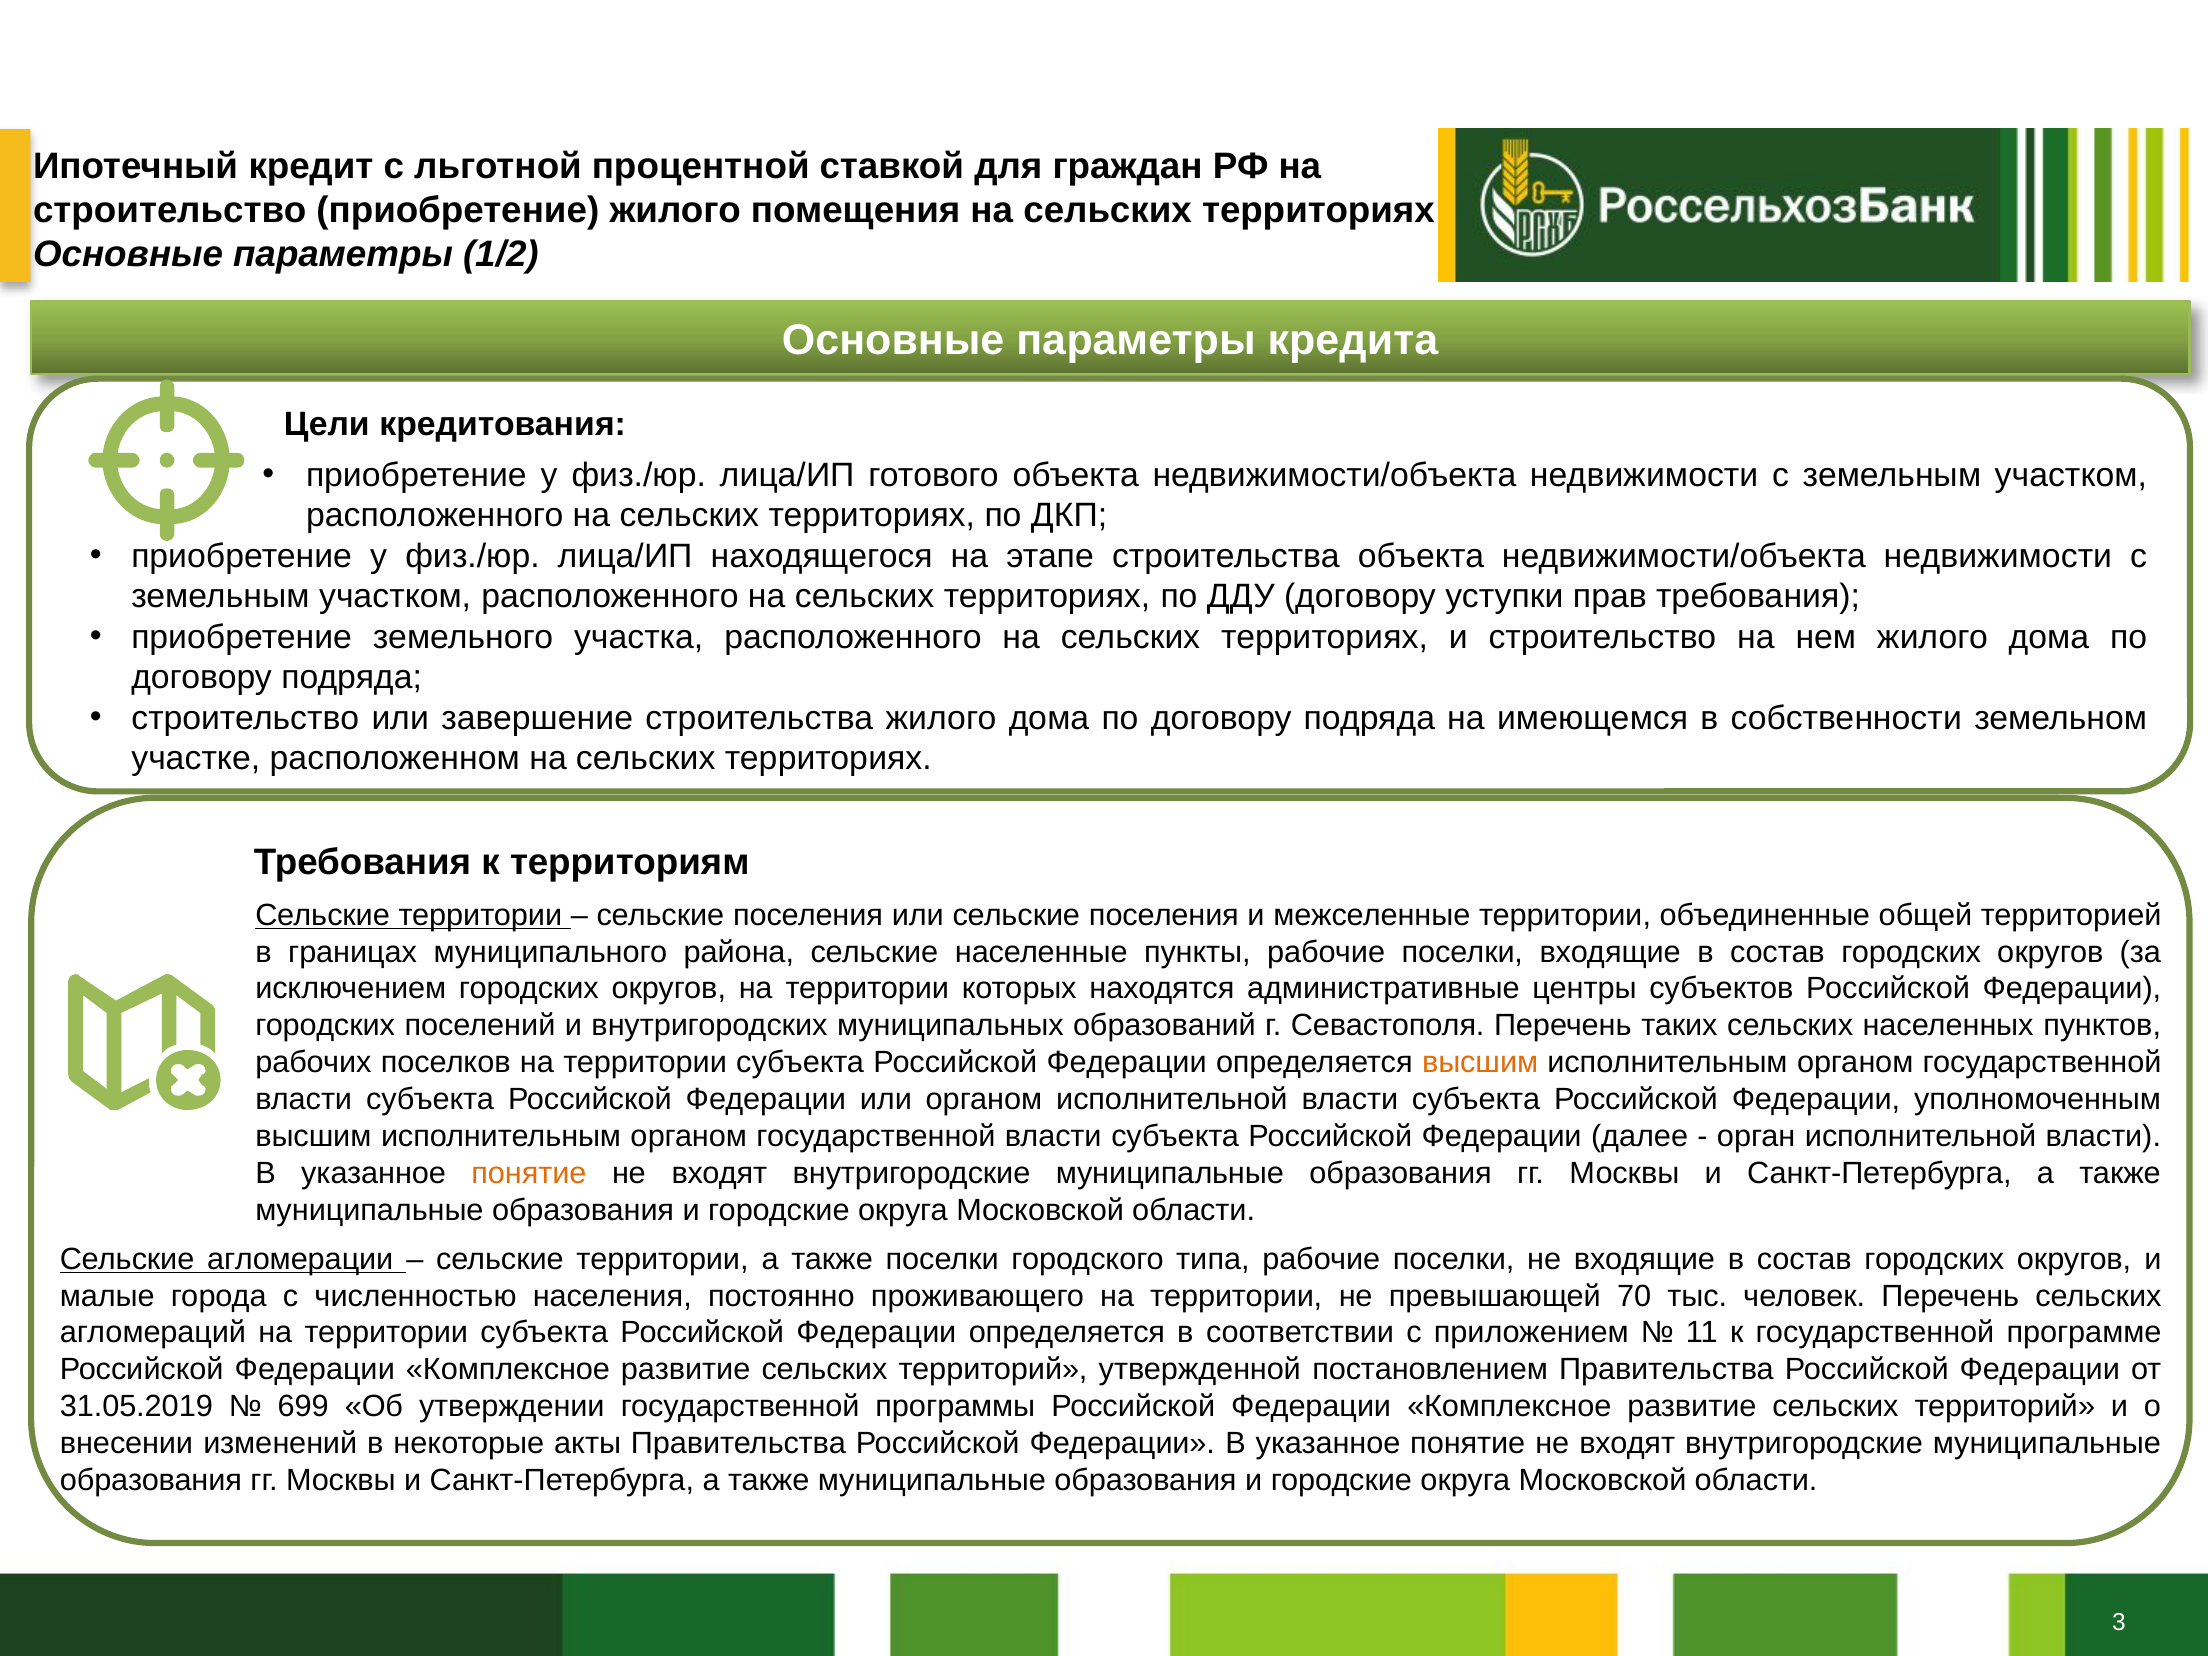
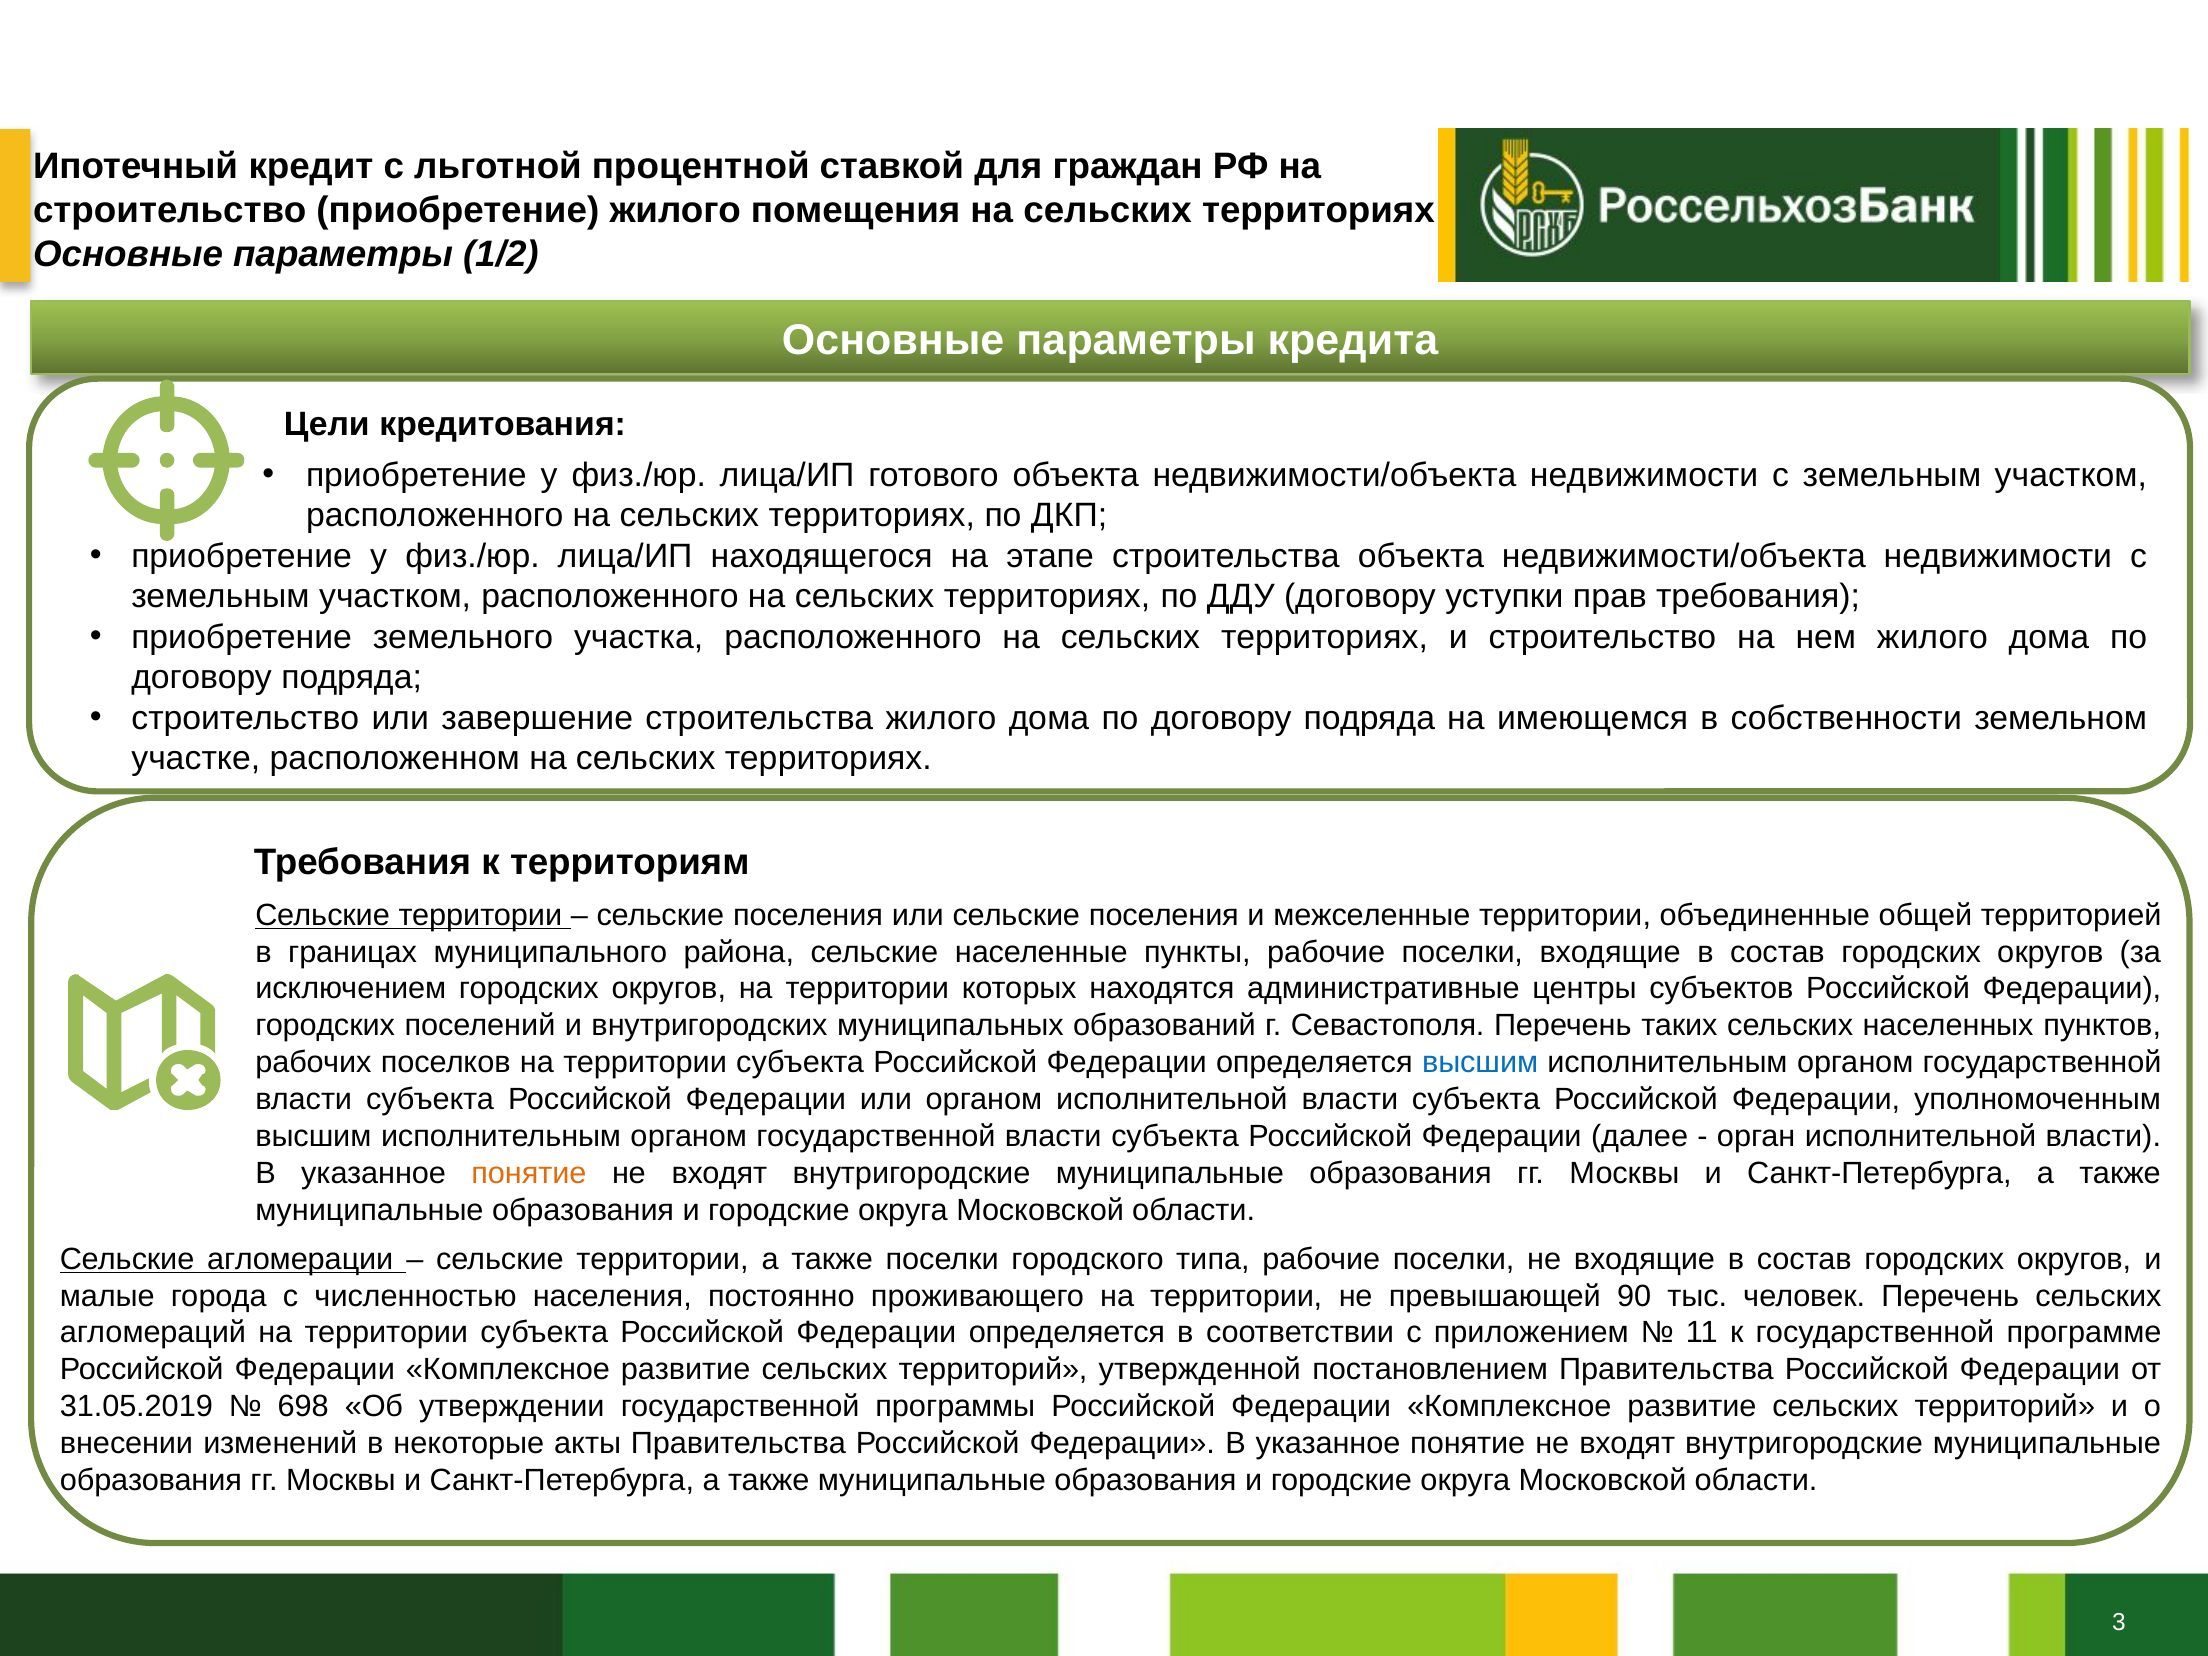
высшим at (1480, 1063) colour: orange -> blue
70: 70 -> 90
699: 699 -> 698
